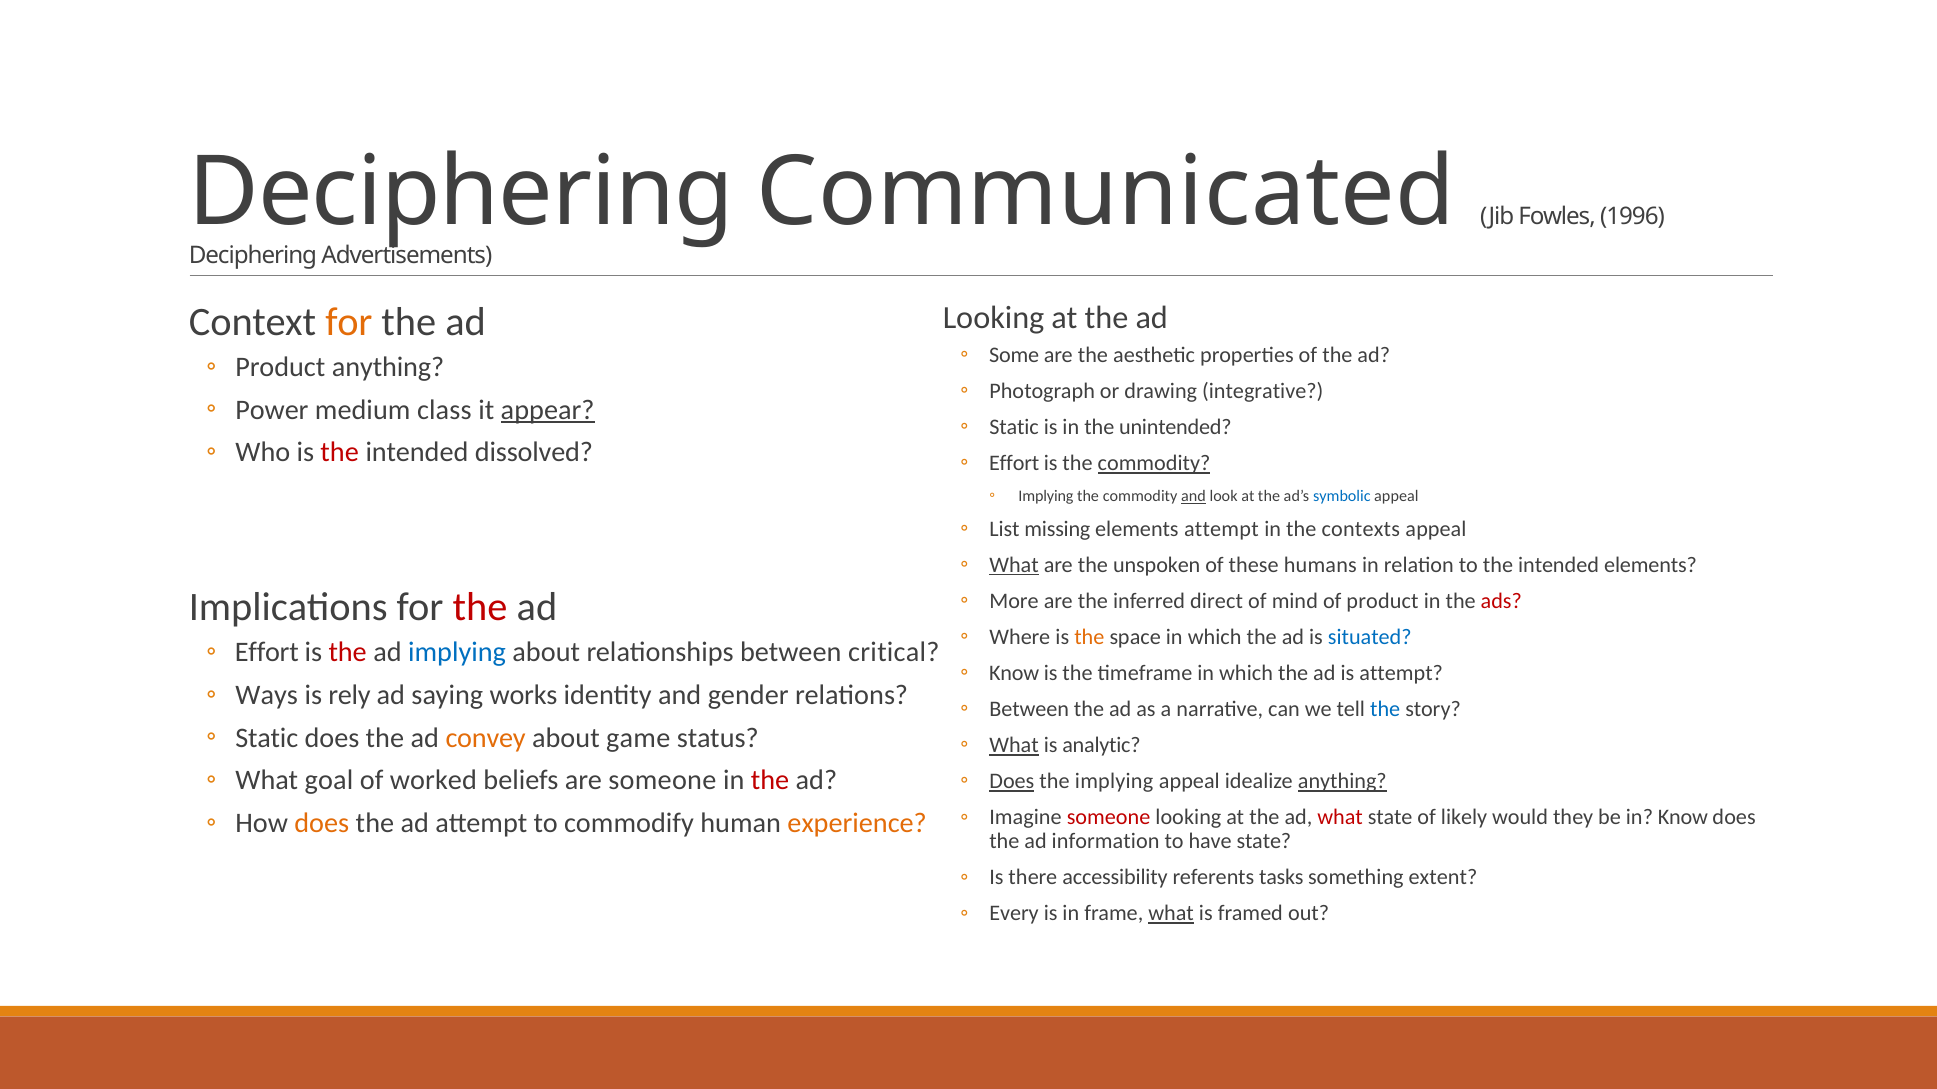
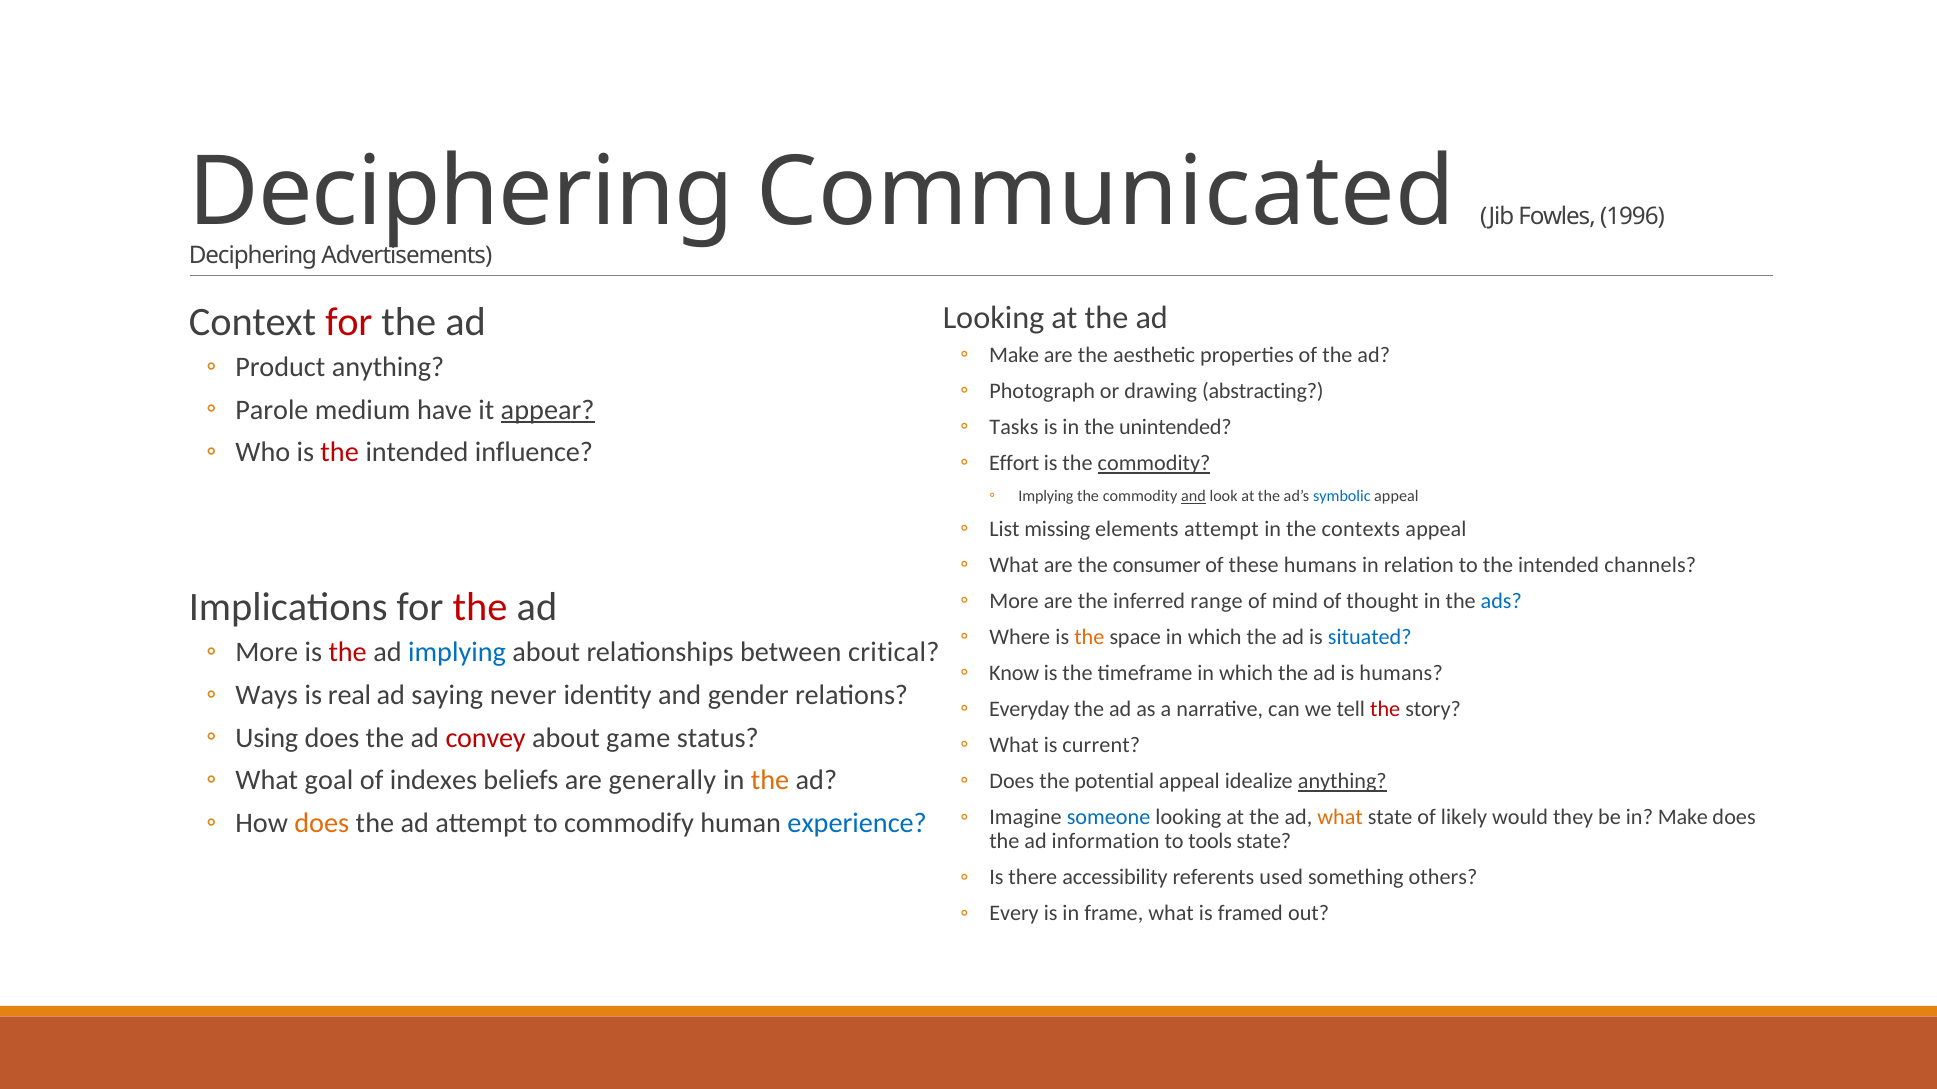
for at (349, 322) colour: orange -> red
Some at (1014, 355): Some -> Make
integrative: integrative -> abstracting
Power: Power -> Parole
class: class -> have
Static at (1014, 428): Static -> Tasks
dissolved: dissolved -> influence
What at (1014, 565) underline: present -> none
unspoken: unspoken -> consumer
intended elements: elements -> channels
direct: direct -> range
of product: product -> thought
ads colour: red -> blue
Effort at (267, 653): Effort -> More
is attempt: attempt -> humans
rely: rely -> real
works: works -> never
Between at (1029, 710): Between -> Everyday
the at (1385, 710) colour: blue -> red
Static at (267, 738): Static -> Using
convey colour: orange -> red
What at (1014, 746) underline: present -> none
analytic: analytic -> current
worked: worked -> indexes
are someone: someone -> generally
the at (770, 781) colour: red -> orange
Does at (1012, 782) underline: present -> none
the implying: implying -> potential
someone at (1109, 818) colour: red -> blue
what at (1340, 818) colour: red -> orange
in Know: Know -> Make
experience colour: orange -> blue
have: have -> tools
tasks: tasks -> used
extent: extent -> others
what at (1171, 914) underline: present -> none
